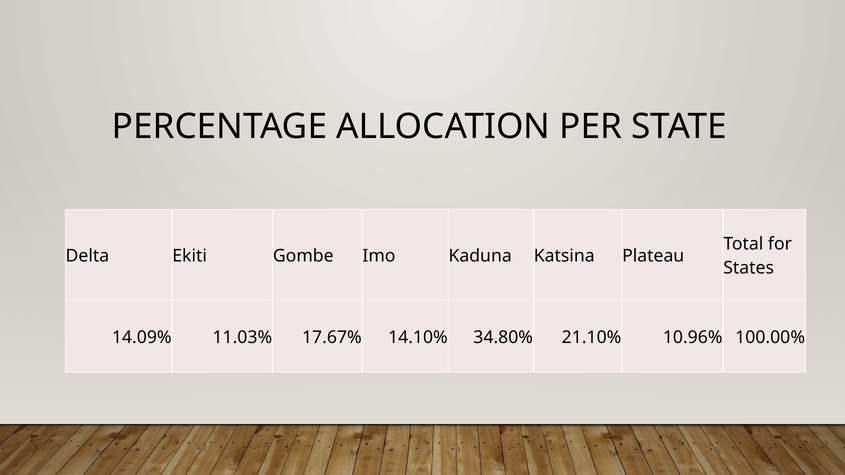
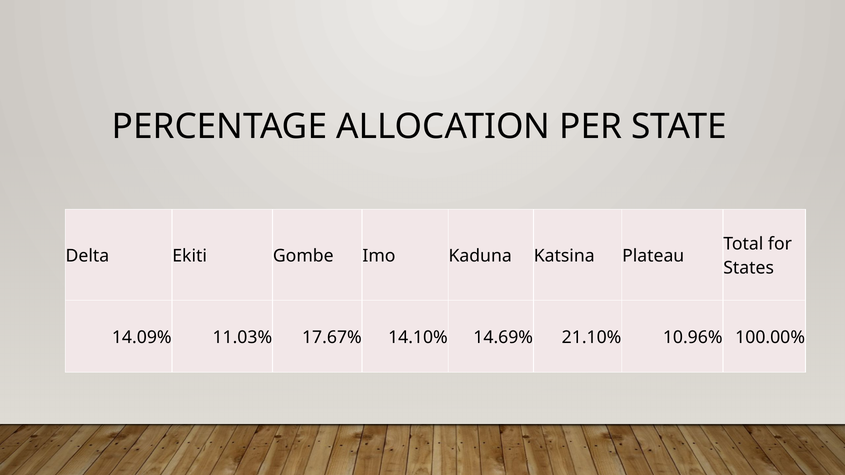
34.80%: 34.80% -> 14.69%
